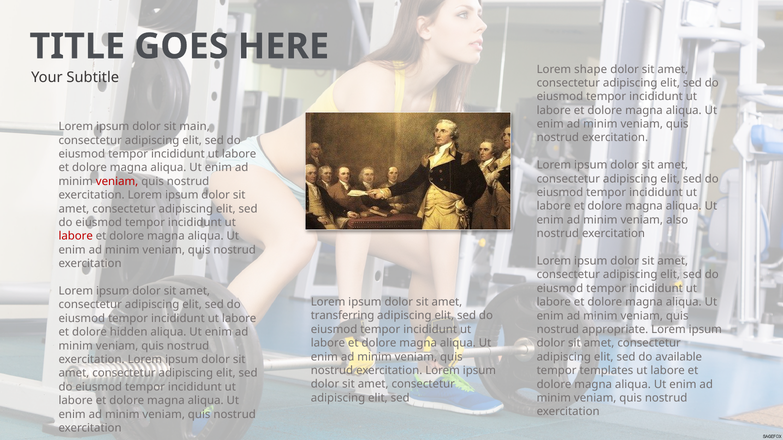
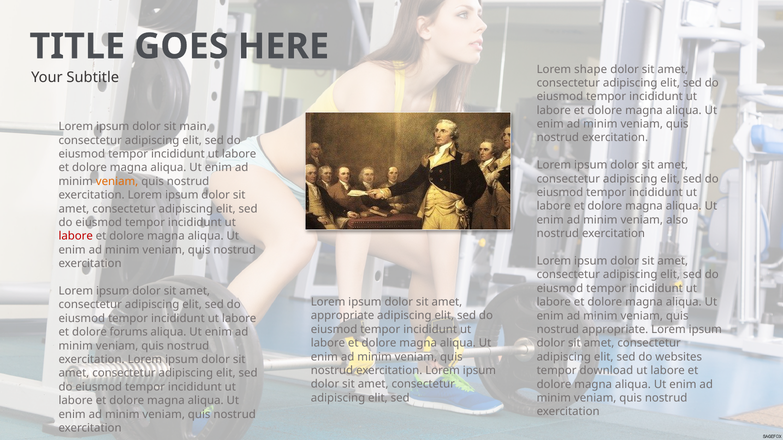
veniam at (117, 182) colour: red -> orange
transferring at (343, 316): transferring -> appropriate
hidden: hidden -> forums
available: available -> websites
templates: templates -> download
